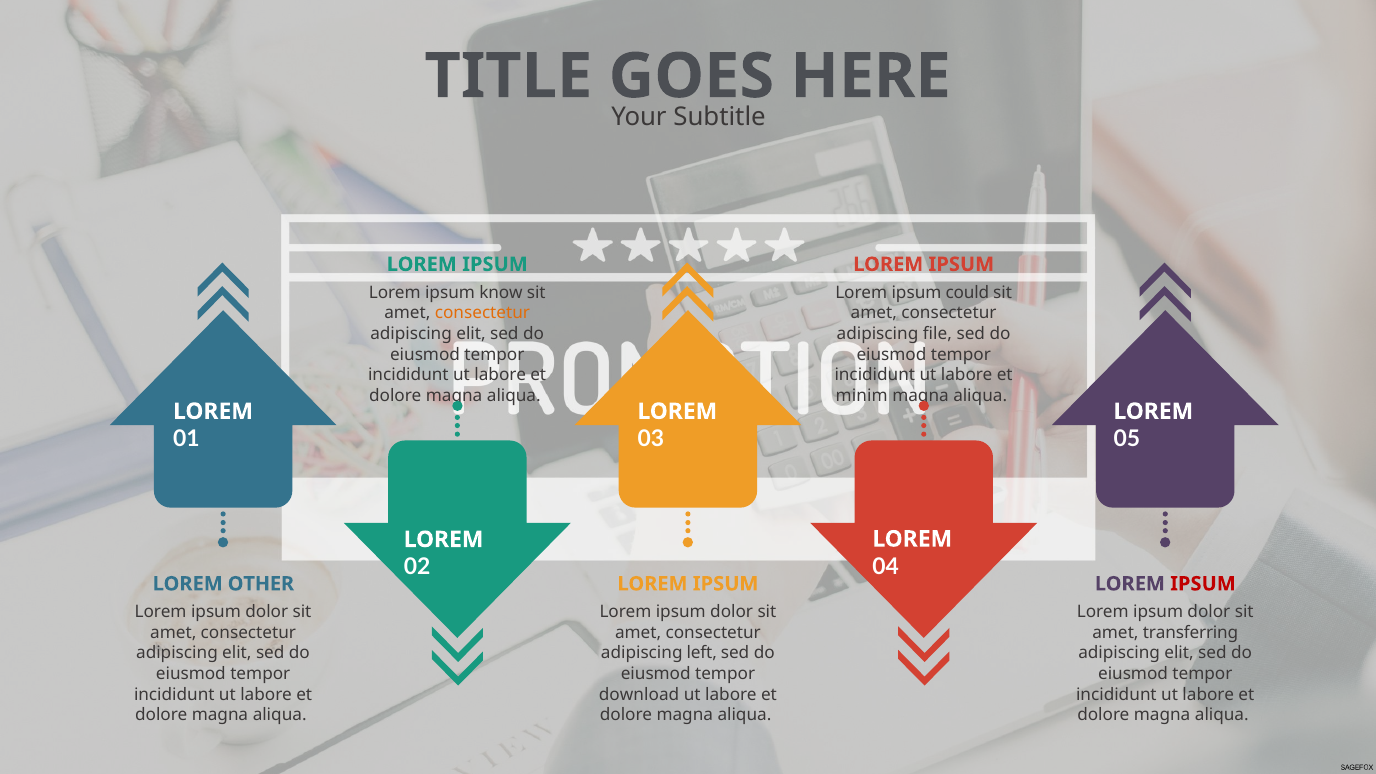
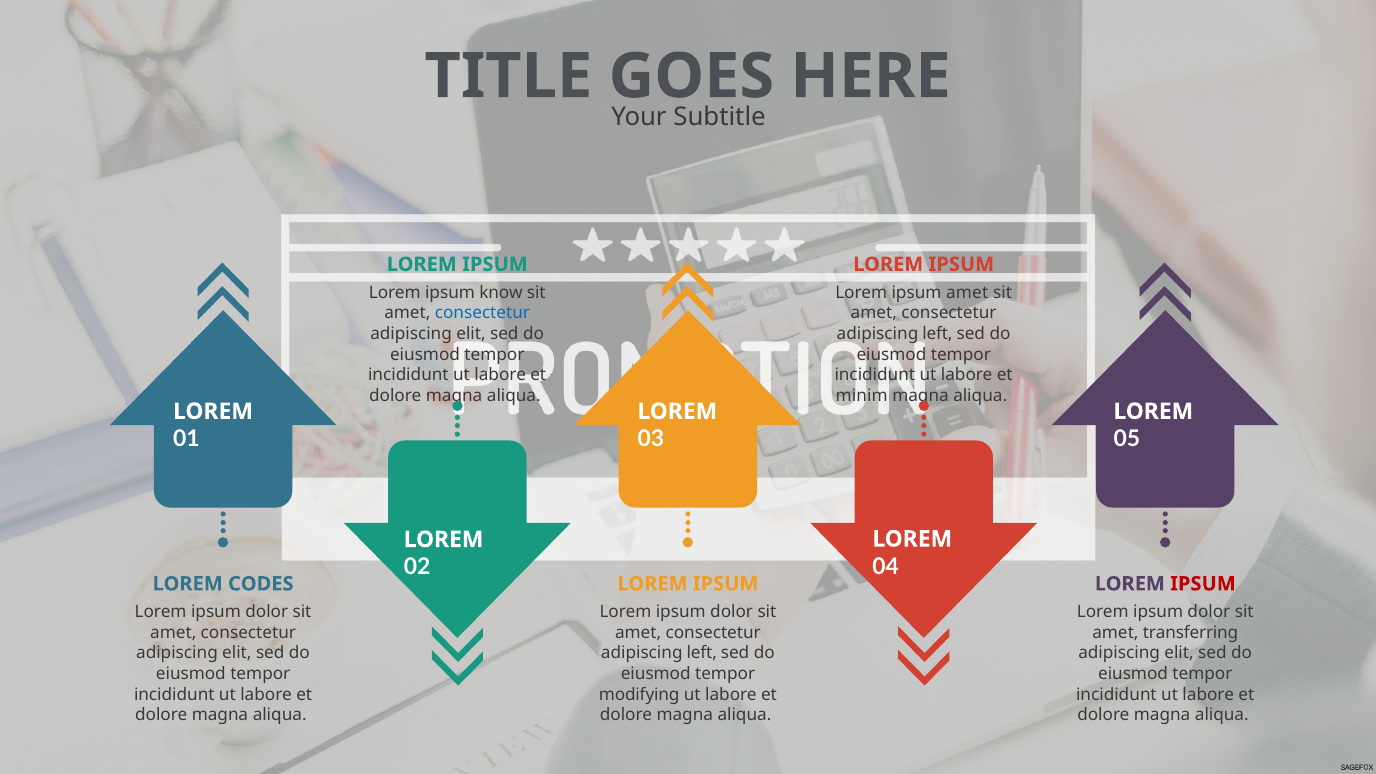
ipsum could: could -> amet
consectetur at (482, 313) colour: orange -> blue
file at (937, 334): file -> left
OTHER: OTHER -> CODES
download: download -> modifying
